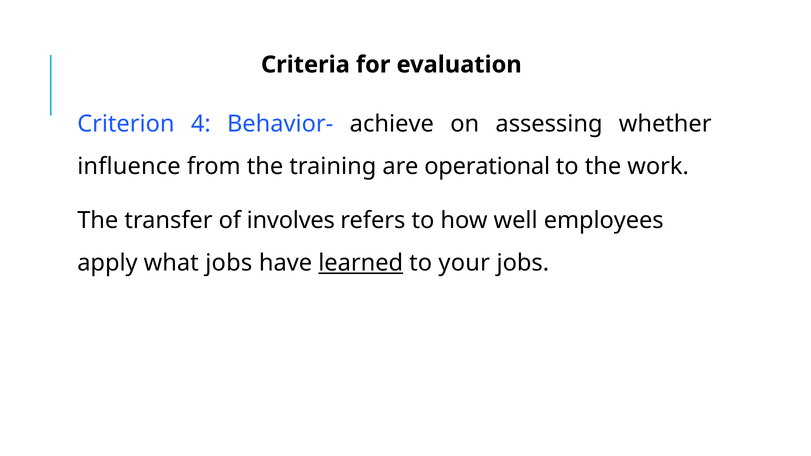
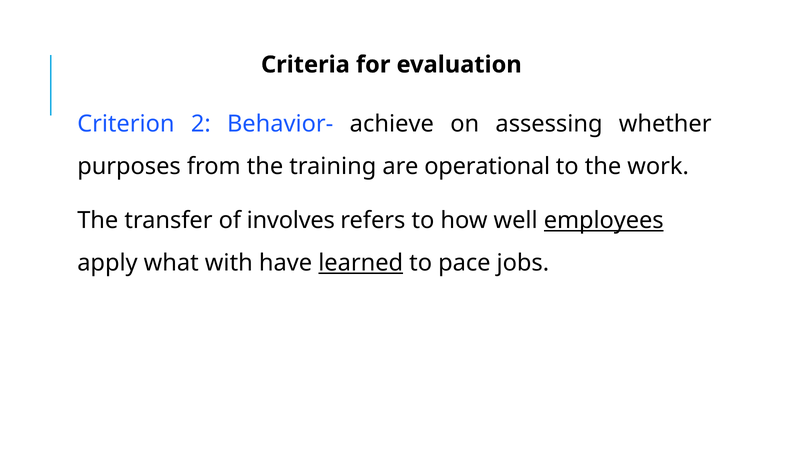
4: 4 -> 2
influence: influence -> purposes
employees underline: none -> present
what jobs: jobs -> with
your: your -> pace
